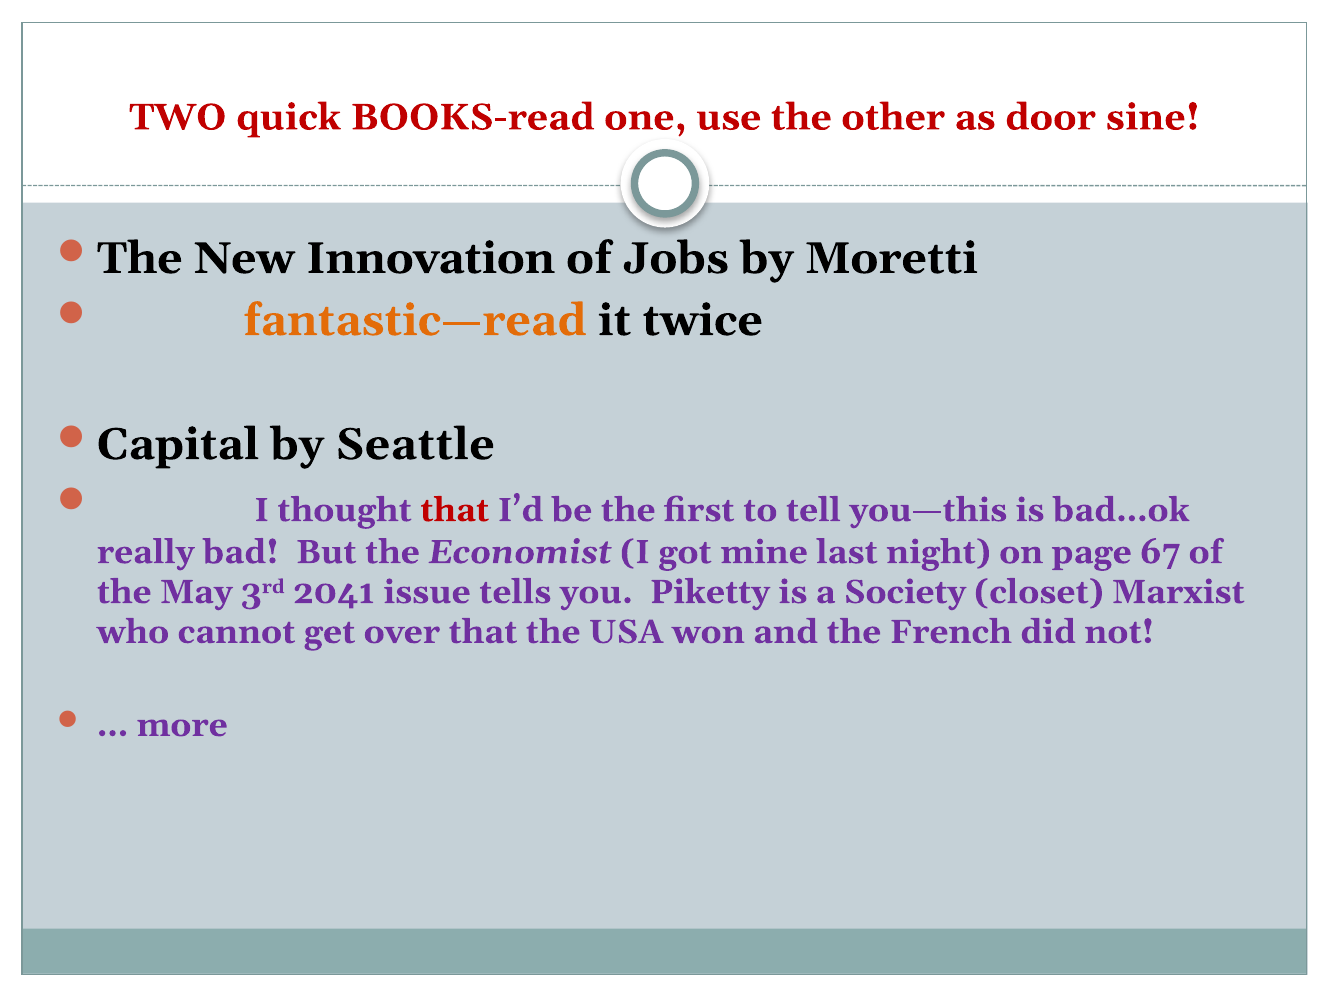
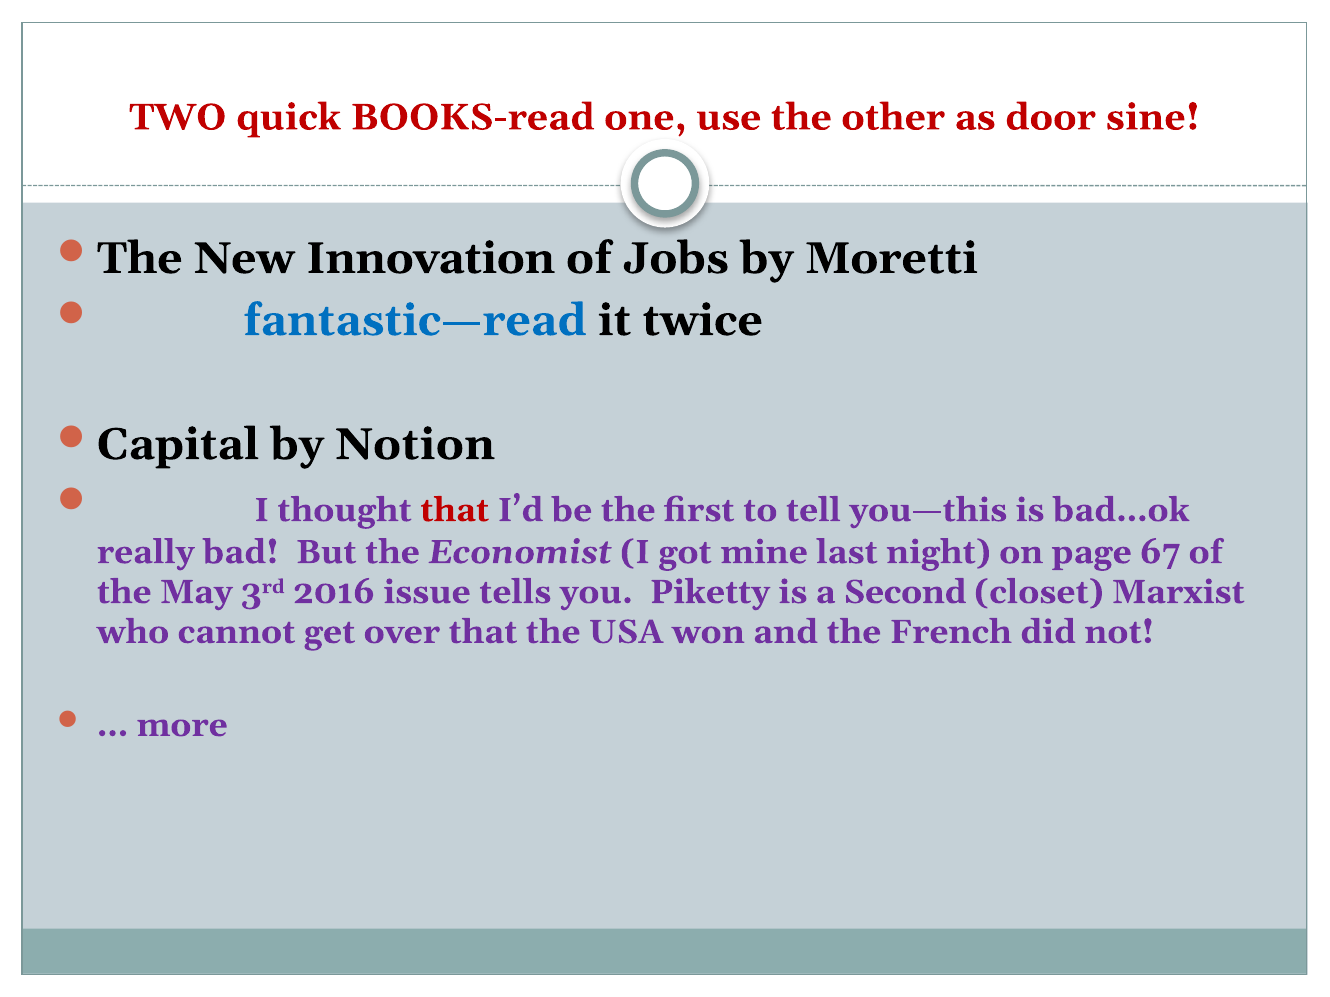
fantastic—read colour: orange -> blue
Seattle: Seattle -> Notion
2041: 2041 -> 2016
Society: Society -> Second
